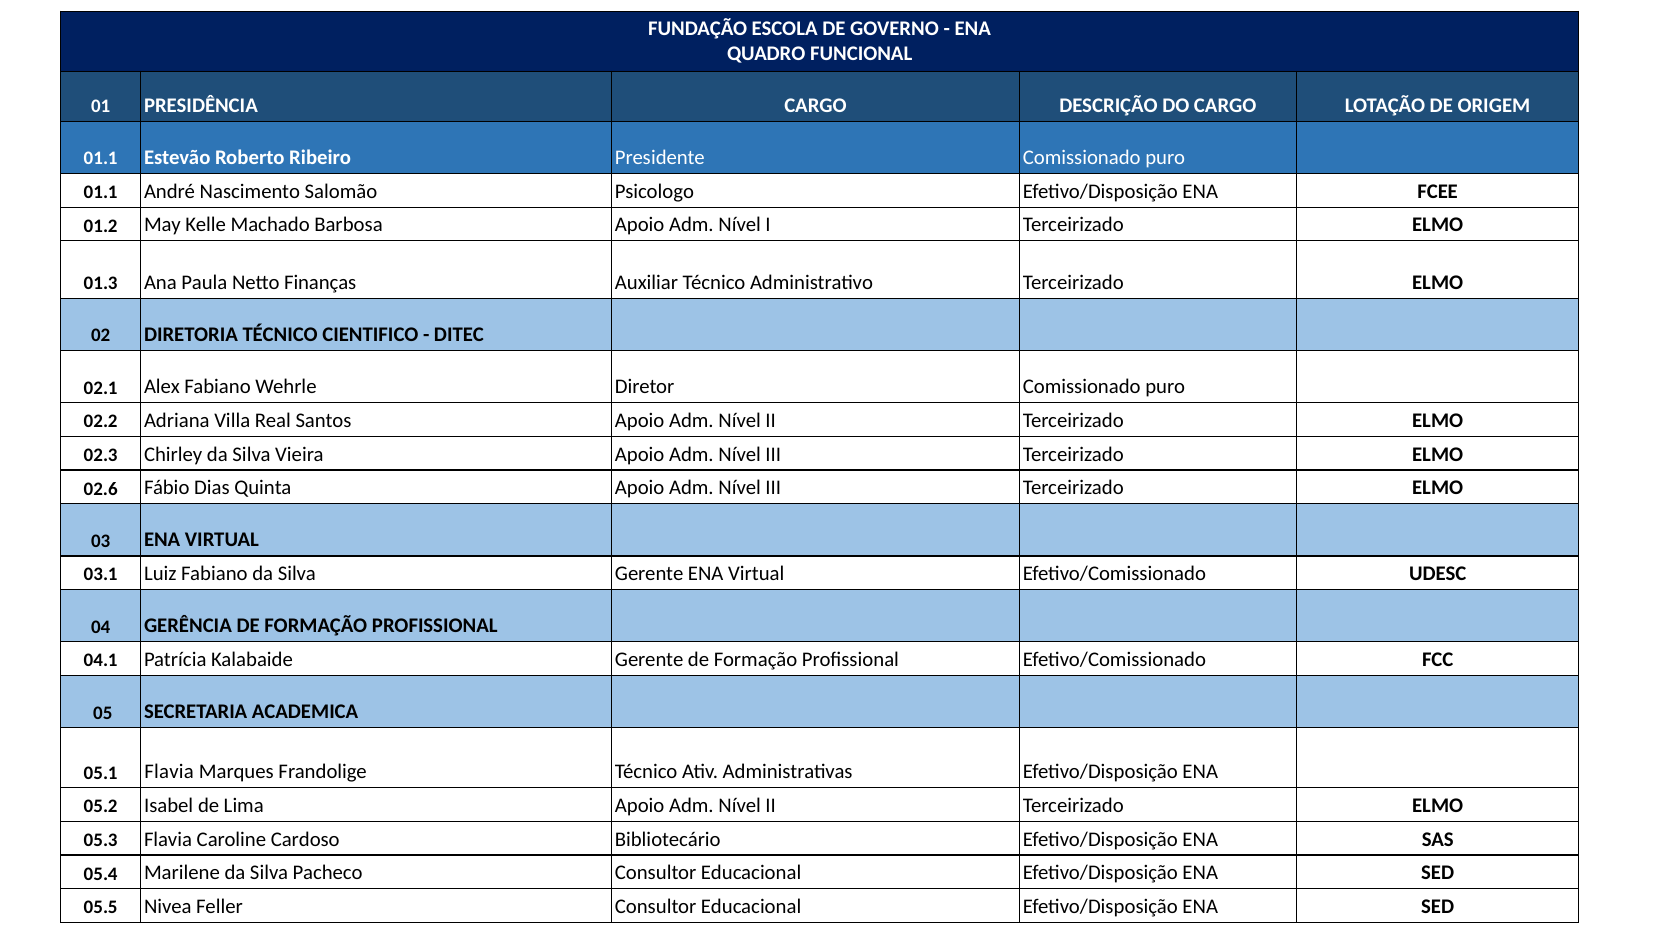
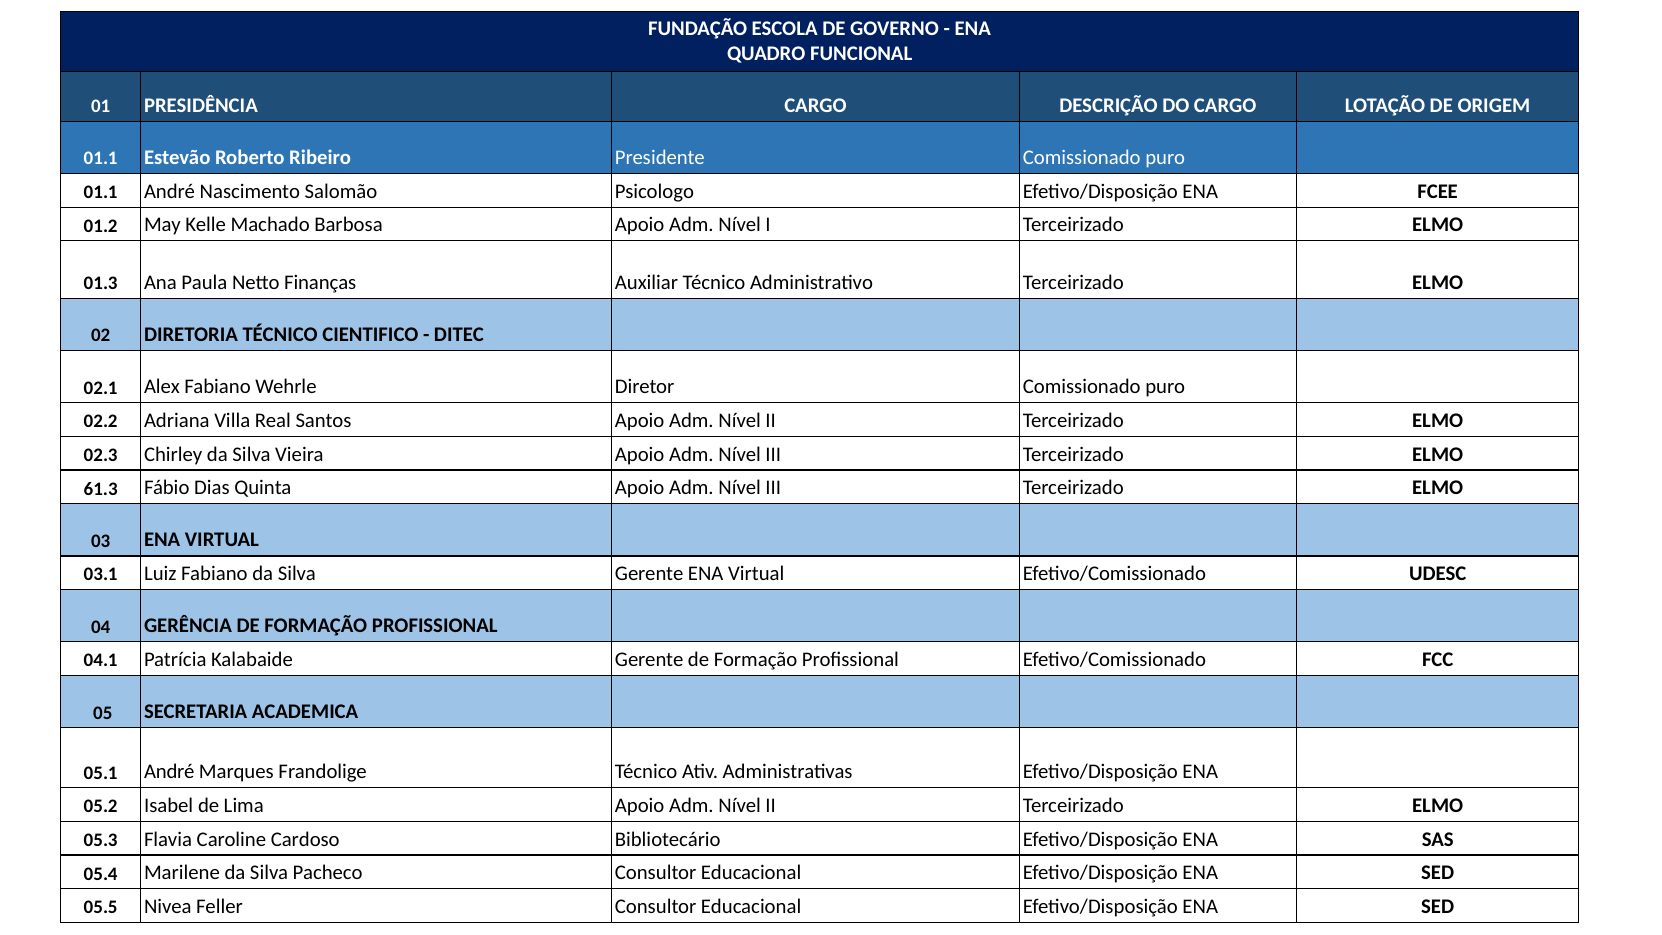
02.6: 02.6 -> 61.3
05.1 Flavia: Flavia -> André
